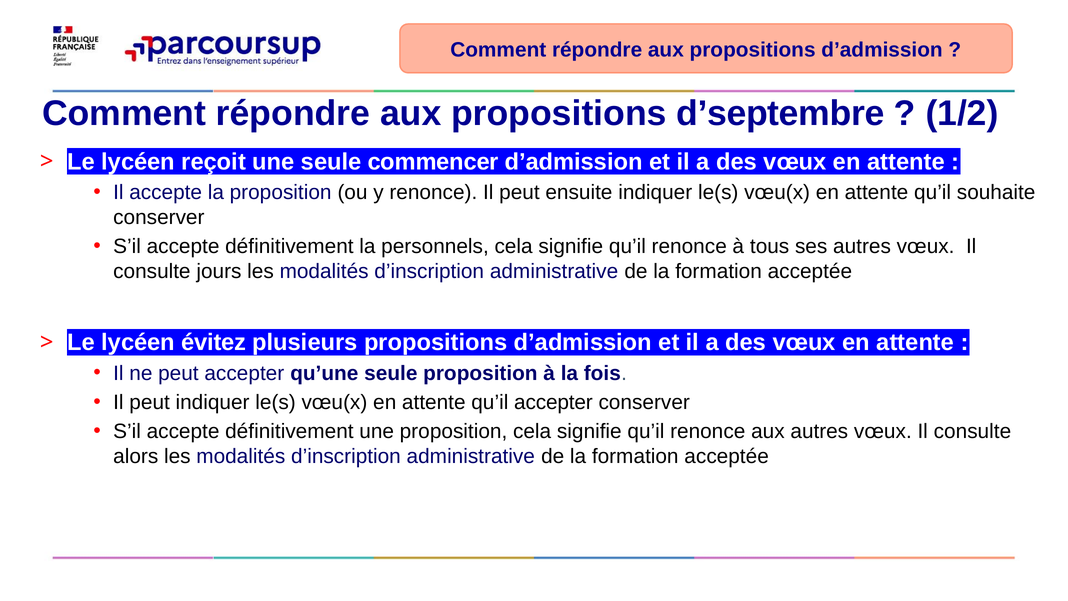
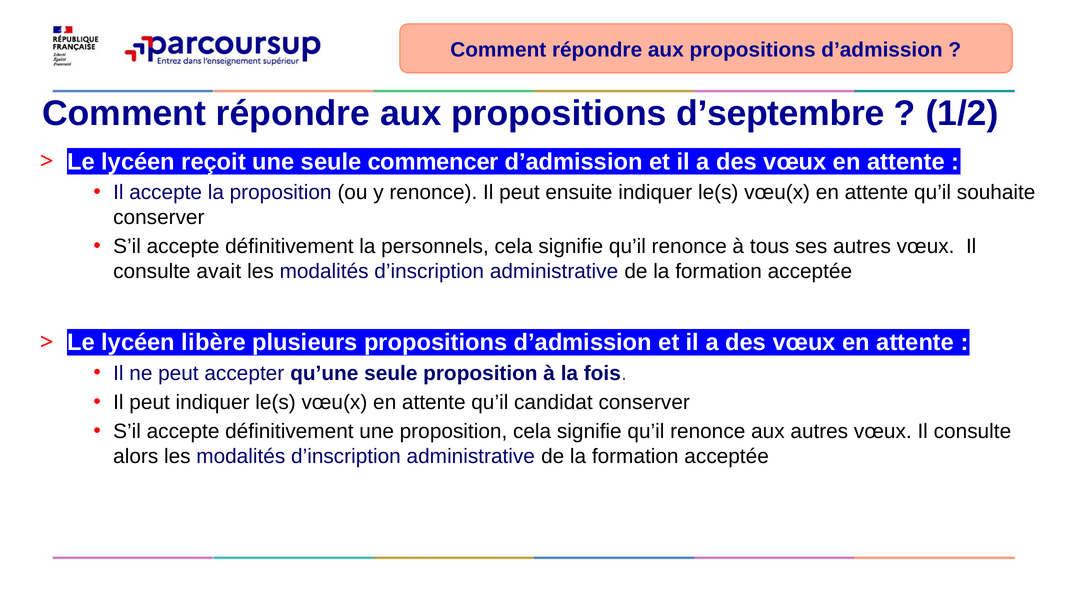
jours: jours -> avait
évitez: évitez -> libère
qu’il accepter: accepter -> candidat
